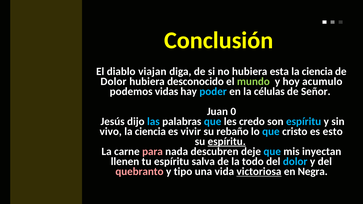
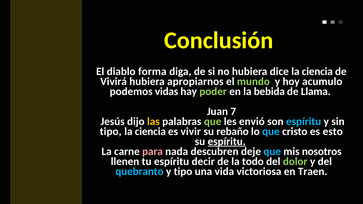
viajan: viajan -> forma
esta: esta -> dice
Dolor at (113, 81): Dolor -> Vivirá
desconocido: desconocido -> apropiarnos
poder colour: light blue -> light green
células: células -> bebida
Señor: Señor -> Llama
0: 0 -> 7
las colour: light blue -> yellow
que at (213, 122) colour: light blue -> light green
credo: credo -> envió
vivo at (111, 132): vivo -> tipo
inyectan: inyectan -> nosotros
salva: salva -> decir
dolor at (295, 162) colour: light blue -> light green
quebranto colour: pink -> light blue
victoriosa underline: present -> none
Negra: Negra -> Traen
